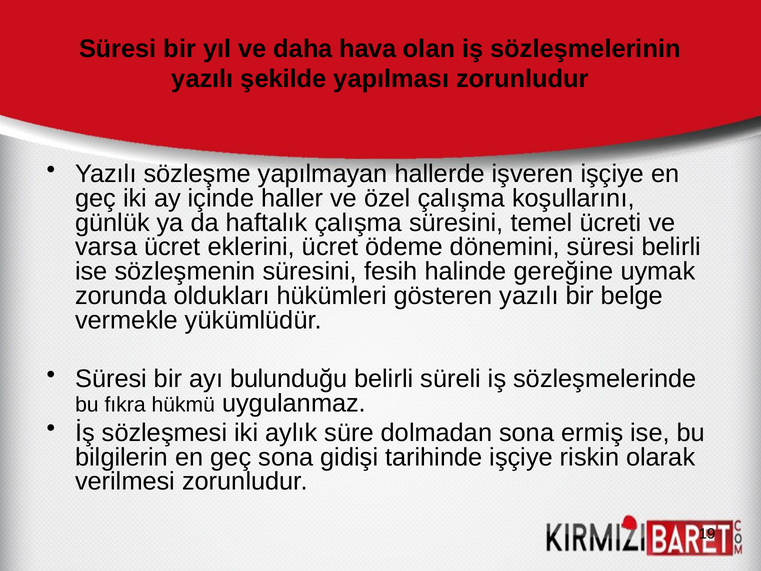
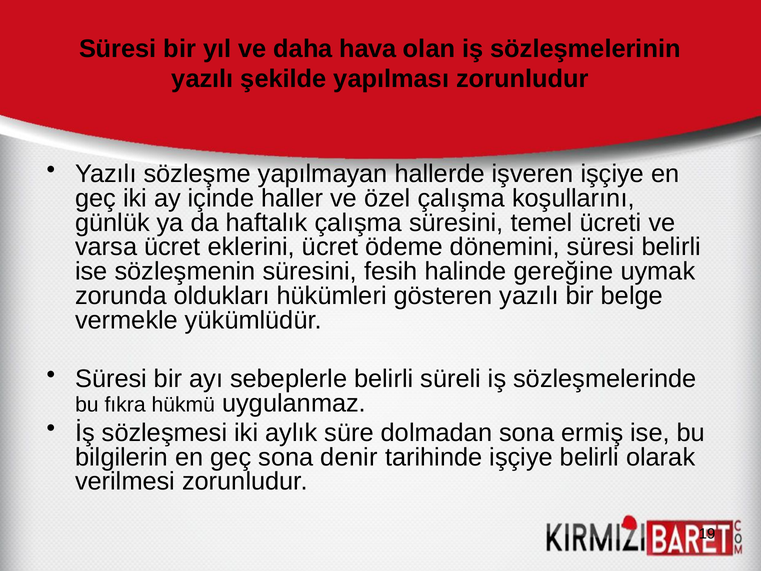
bulunduğu: bulunduğu -> sebeplerle
gidişi: gidişi -> denir
işçiye riskin: riskin -> belirli
